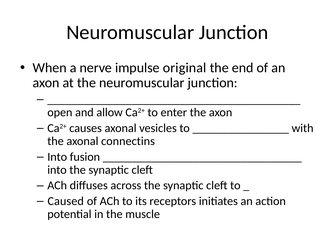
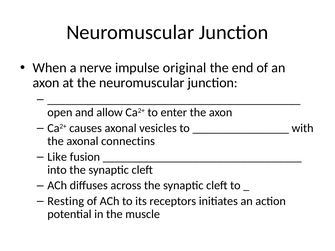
Into at (57, 157): Into -> Like
Caused: Caused -> Resting
